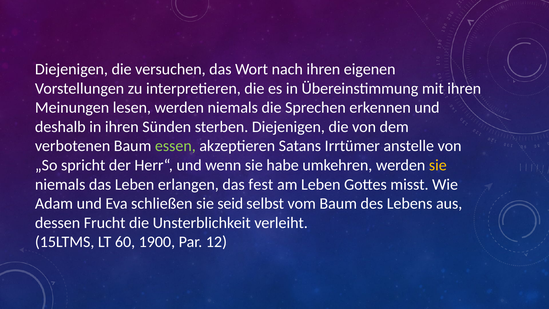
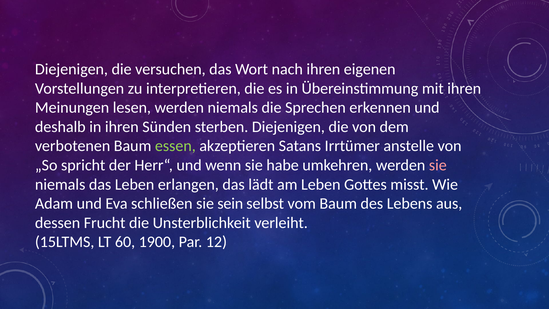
sie at (438, 165) colour: yellow -> pink
fest: fest -> lädt
seid: seid -> sein
